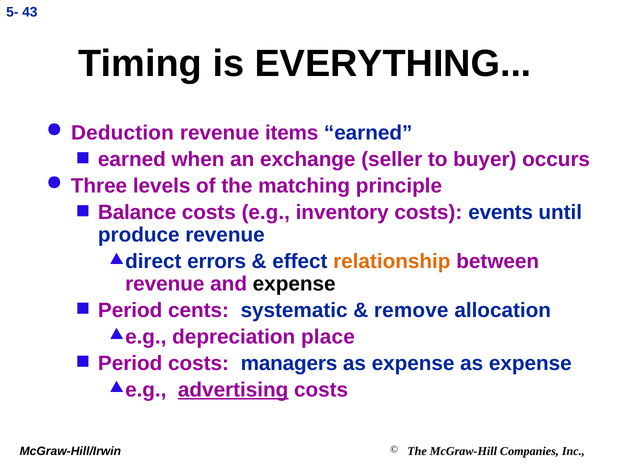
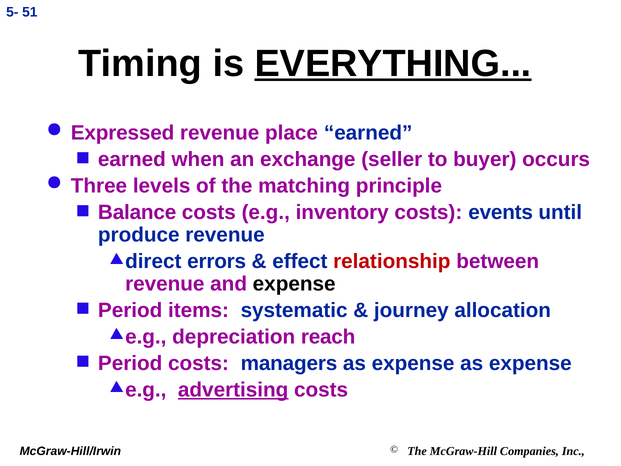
43: 43 -> 51
EVERYTHING underline: none -> present
Deduction: Deduction -> Expressed
items: items -> place
relationship colour: orange -> red
cents: cents -> items
remove: remove -> journey
place: place -> reach
